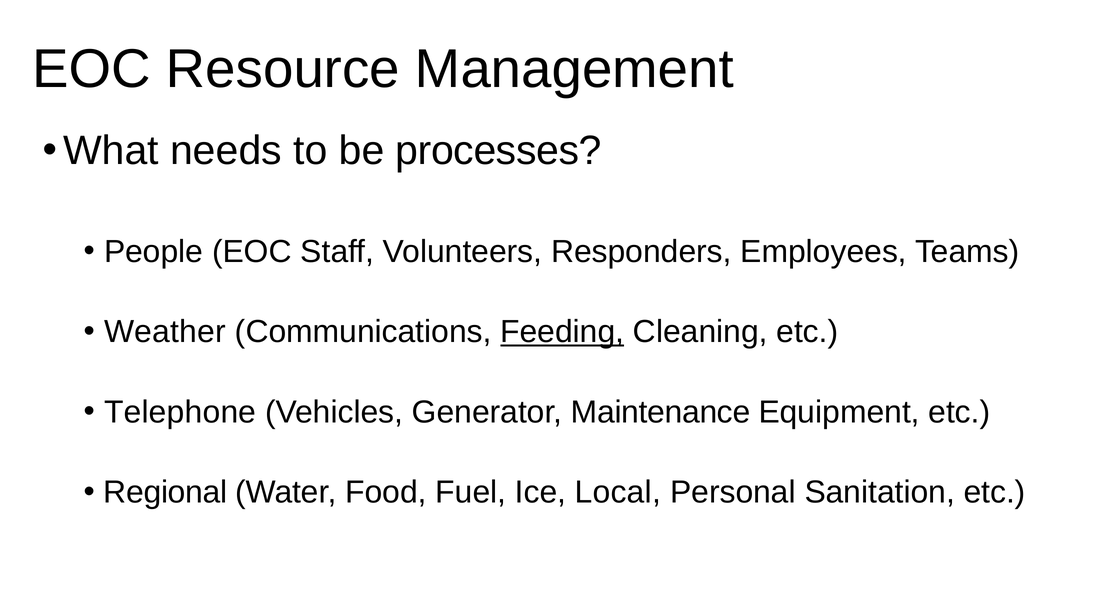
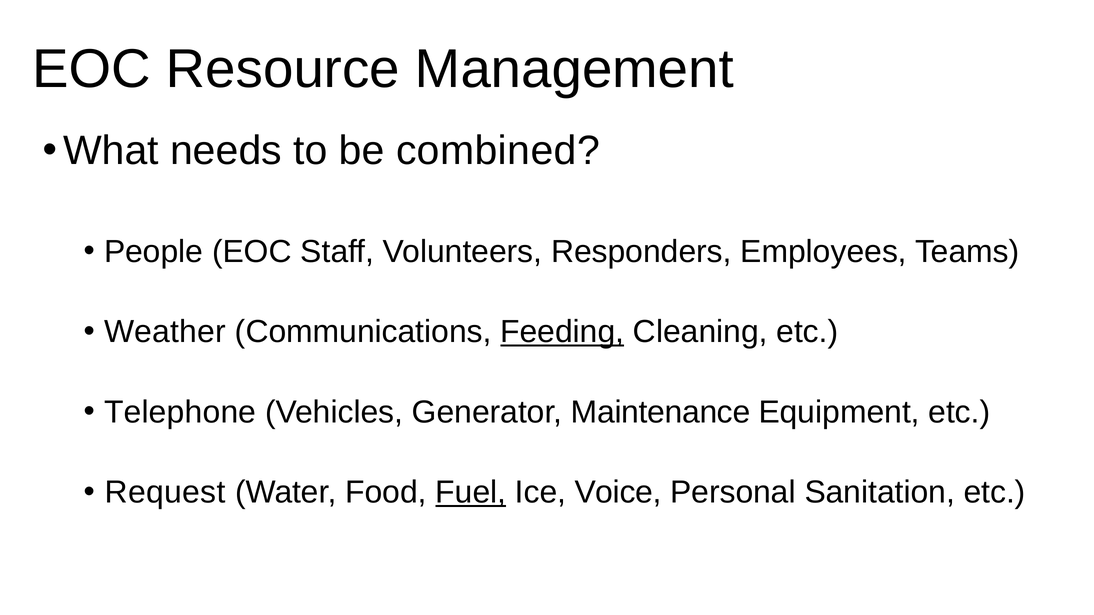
processes: processes -> combined
Regional: Regional -> Request
Fuel underline: none -> present
Local: Local -> Voice
